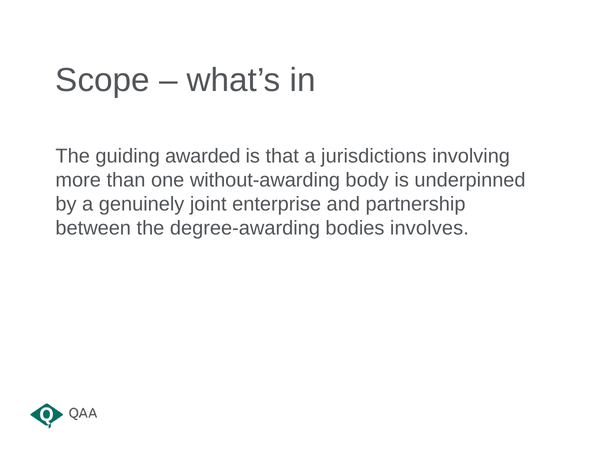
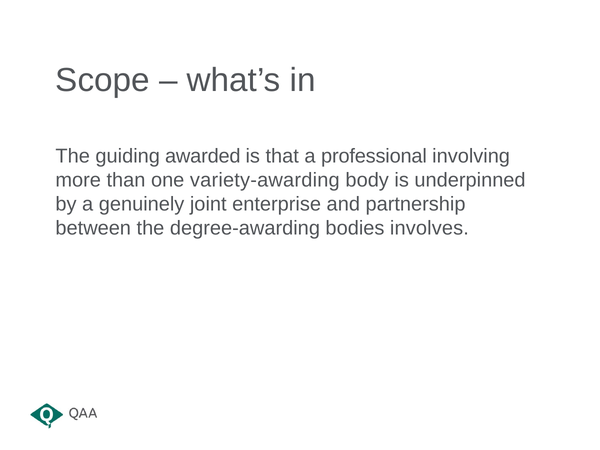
jurisdictions: jurisdictions -> professional
without-awarding: without-awarding -> variety-awarding
